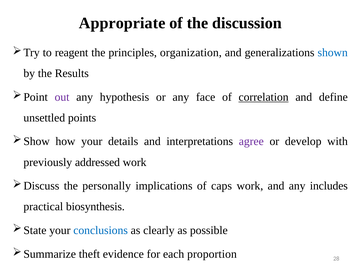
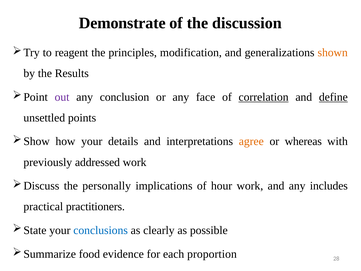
Appropriate: Appropriate -> Demonstrate
organization: organization -> modification
shown colour: blue -> orange
hypothesis: hypothesis -> conclusion
define underline: none -> present
agree colour: purple -> orange
develop: develop -> whereas
caps: caps -> hour
biosynthesis: biosynthesis -> practitioners
theft: theft -> food
